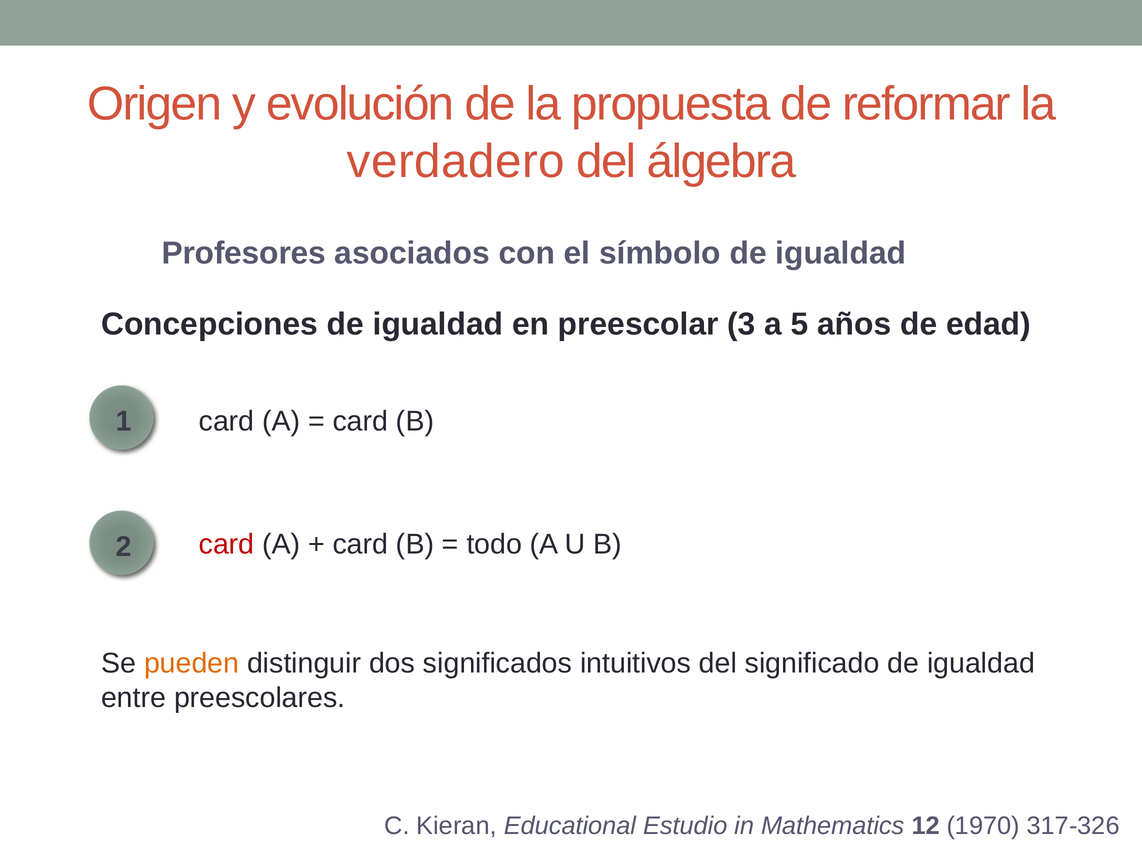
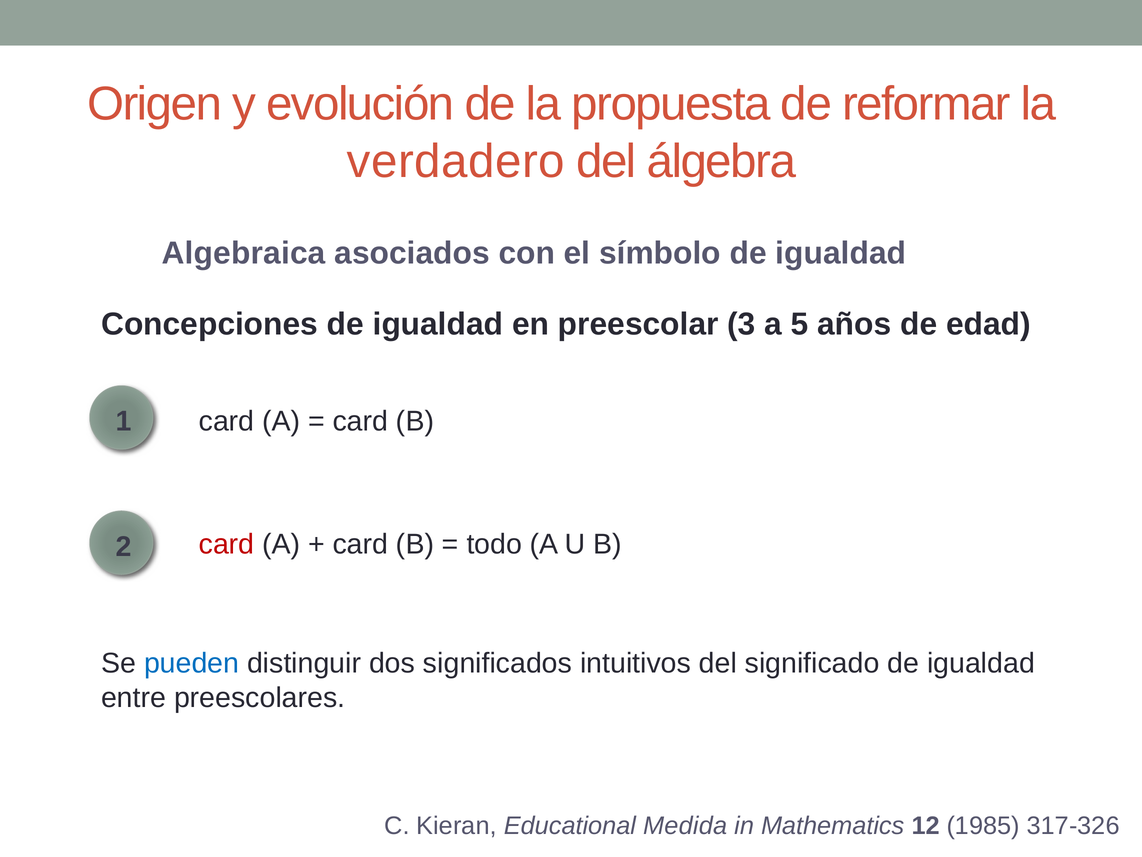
Profesores: Profesores -> Algebraica
pueden colour: orange -> blue
Estudio: Estudio -> Medida
1970: 1970 -> 1985
